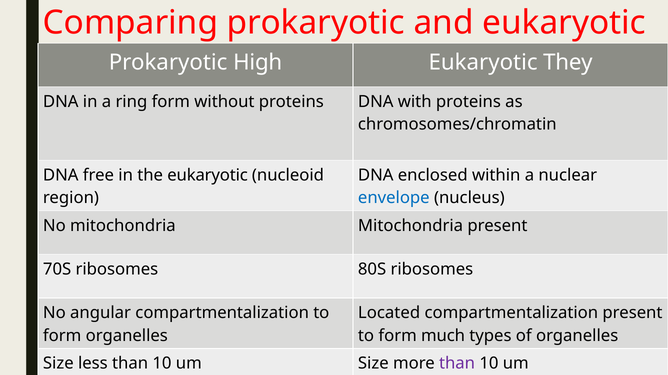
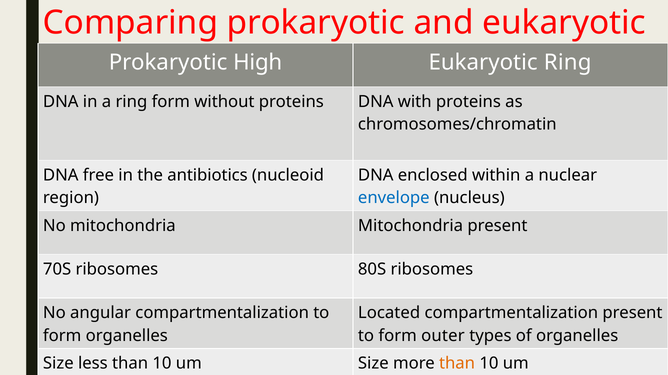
Eukaryotic They: They -> Ring
the eukaryotic: eukaryotic -> antibiotics
much: much -> outer
than at (457, 364) colour: purple -> orange
